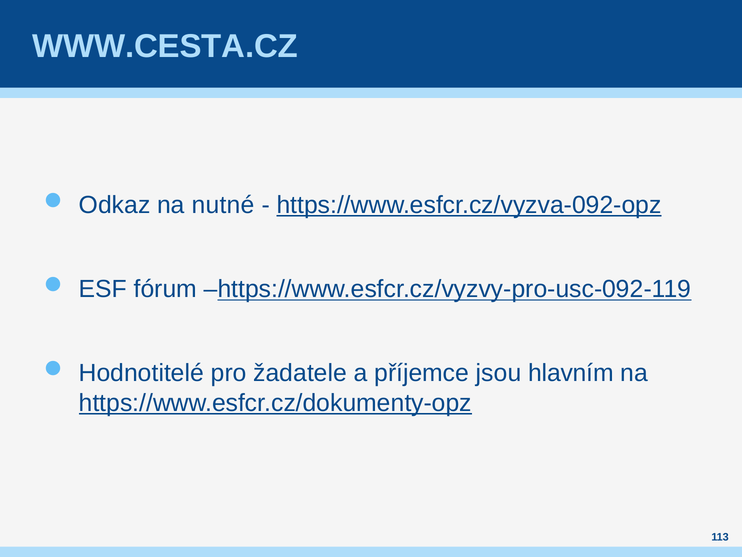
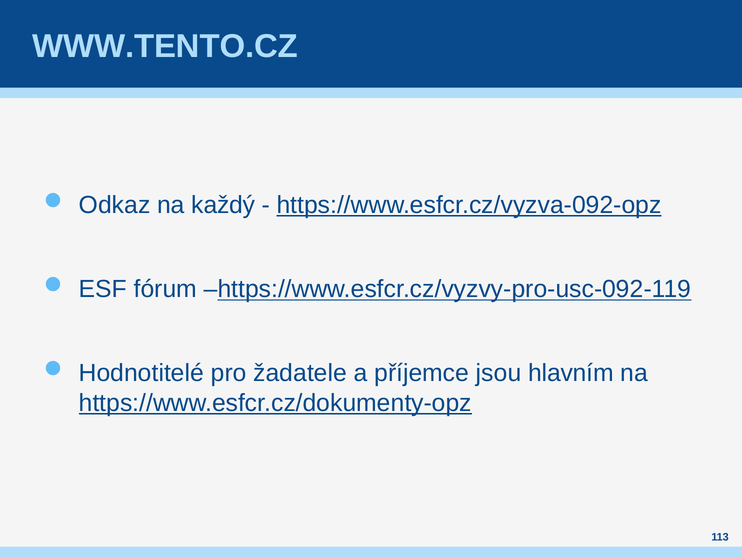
WWW.CESTA.CZ: WWW.CESTA.CZ -> WWW.TENTO.CZ
nutné: nutné -> každý
